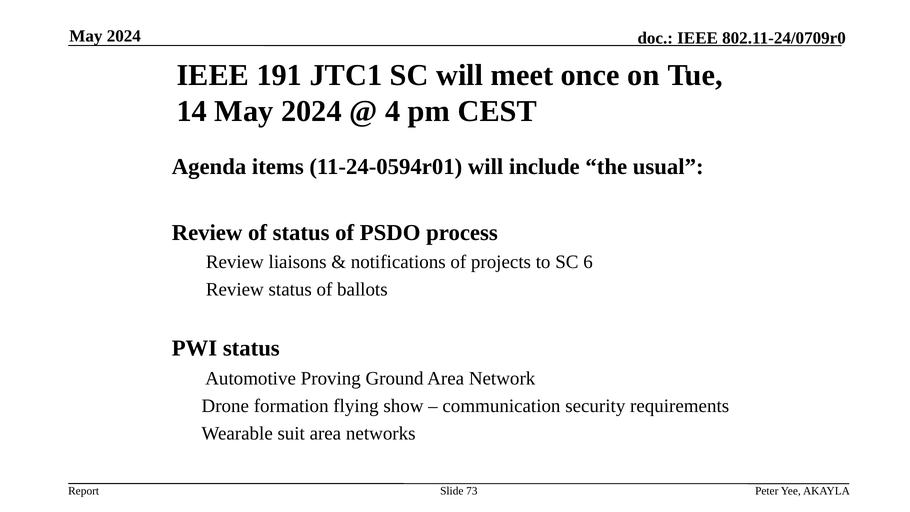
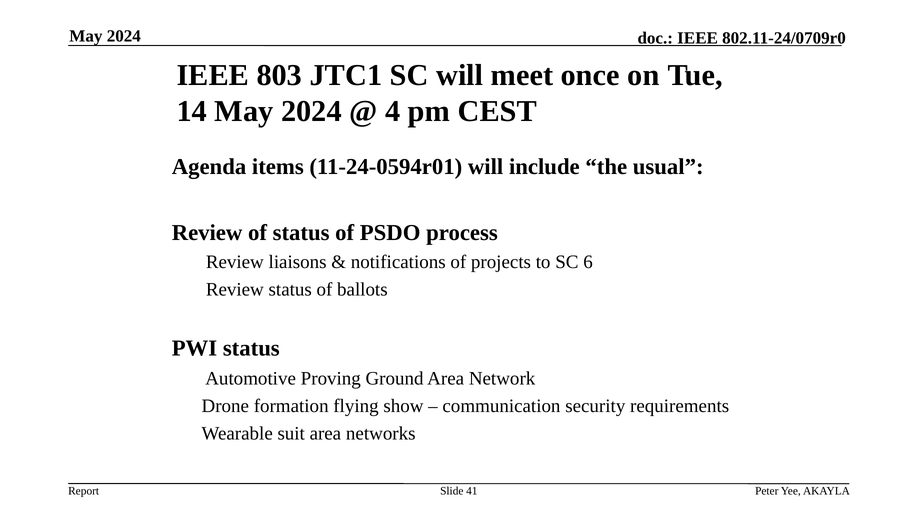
191: 191 -> 803
73: 73 -> 41
